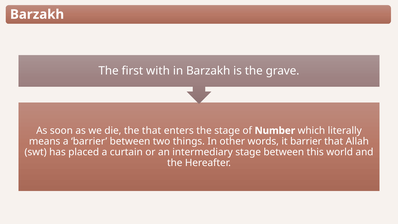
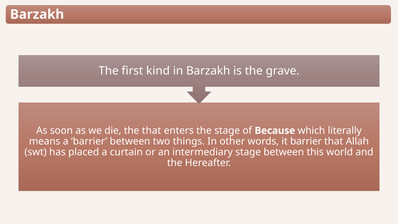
with: with -> kind
Number: Number -> Because
